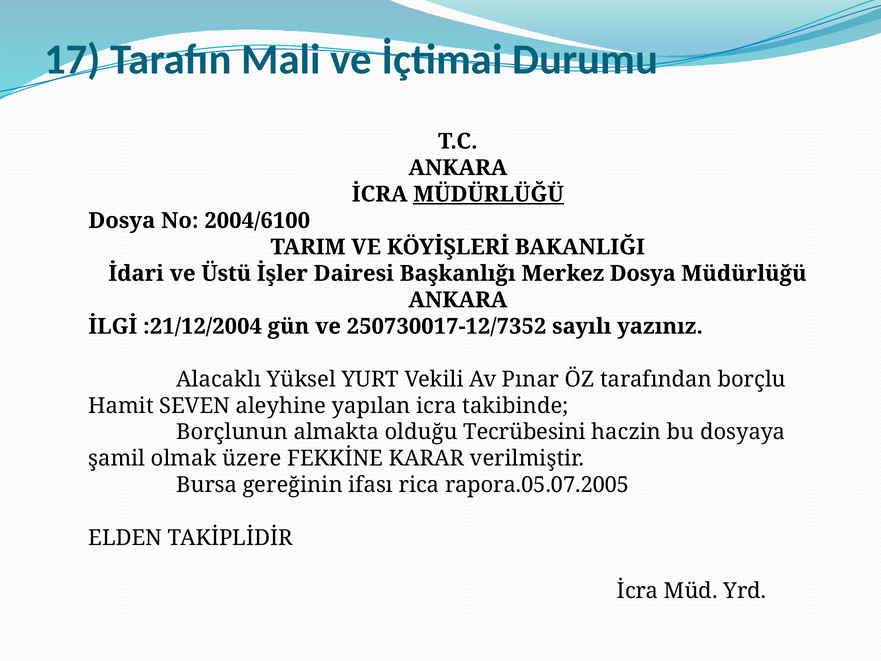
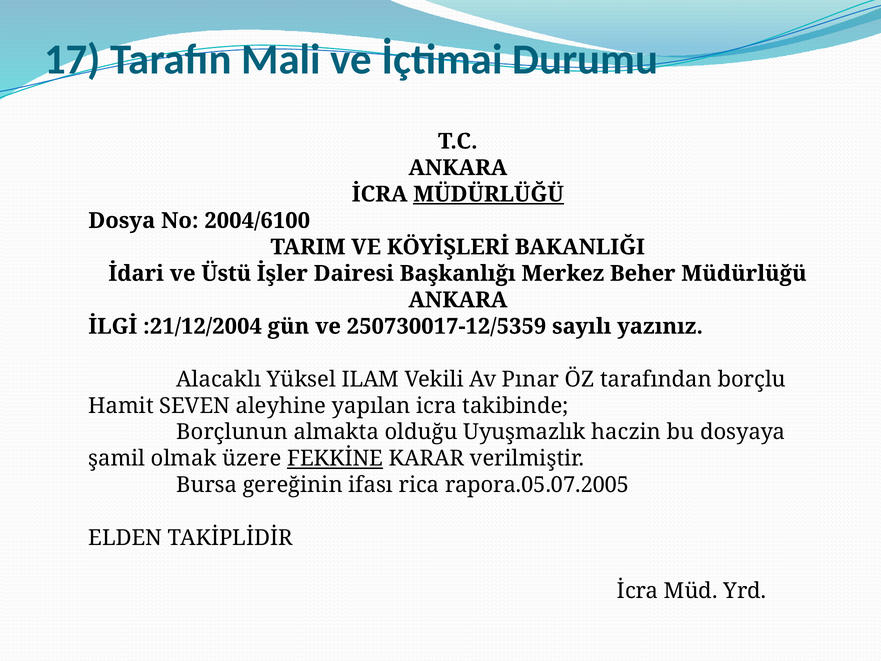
Merkez Dosya: Dosya -> Beher
250730017-12/7352: 250730017-12/7352 -> 250730017-12/5359
YURT: YURT -> ILAM
Tecrübesini: Tecrübesini -> Uyuşmazlık
FEKKİNE underline: none -> present
